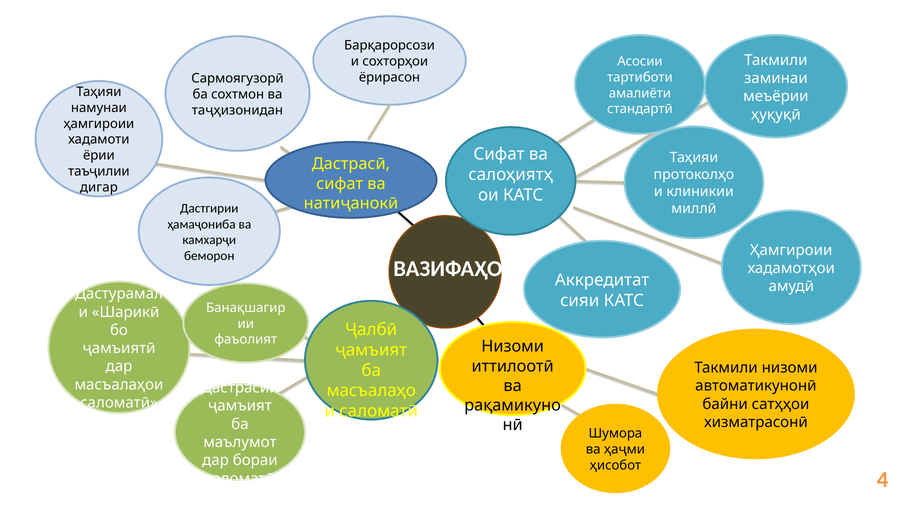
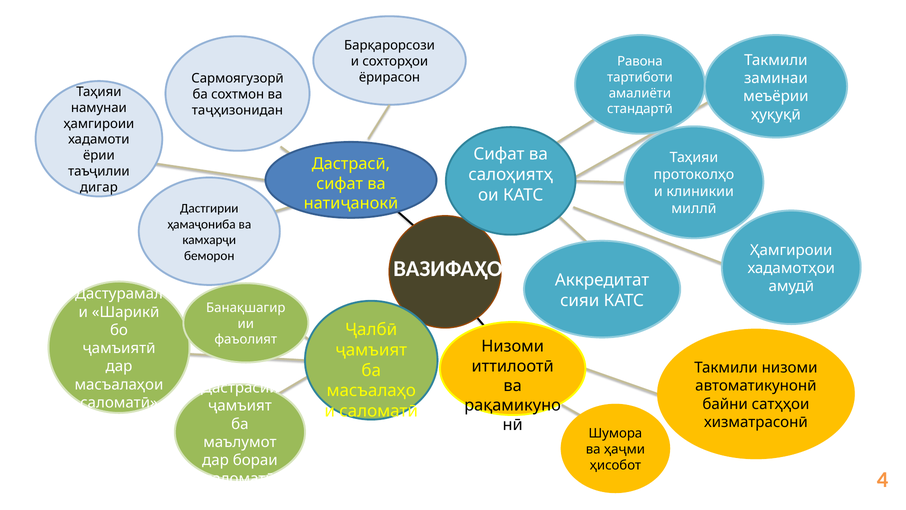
Асосии: Асосии -> Равона
